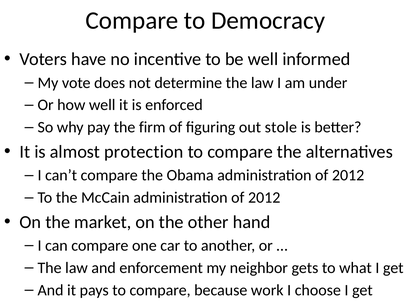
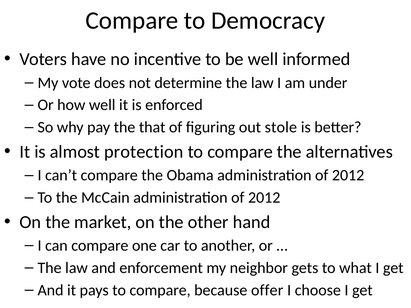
firm: firm -> that
work: work -> offer
